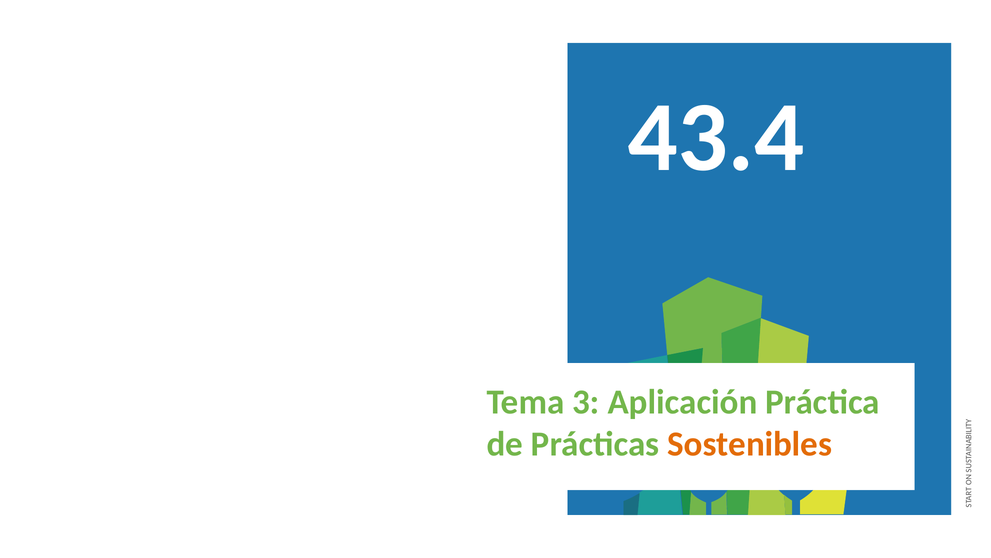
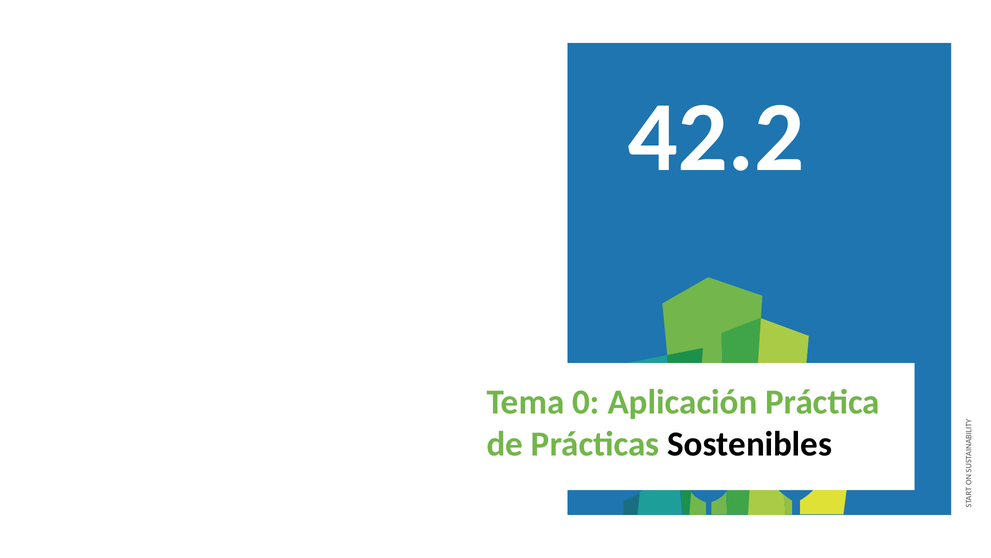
43.4: 43.4 -> 42.2
3: 3 -> 0
Sostenibles colour: orange -> black
